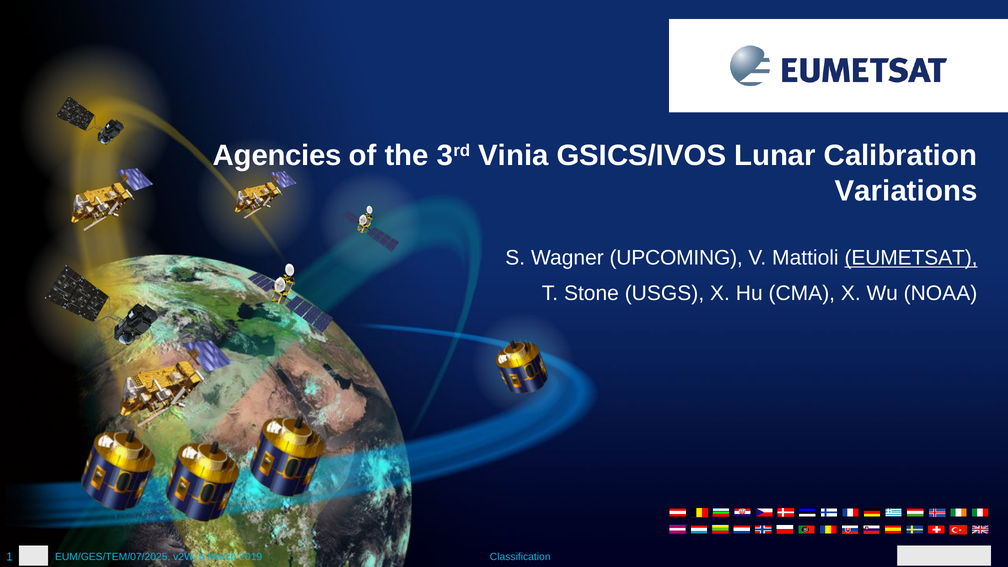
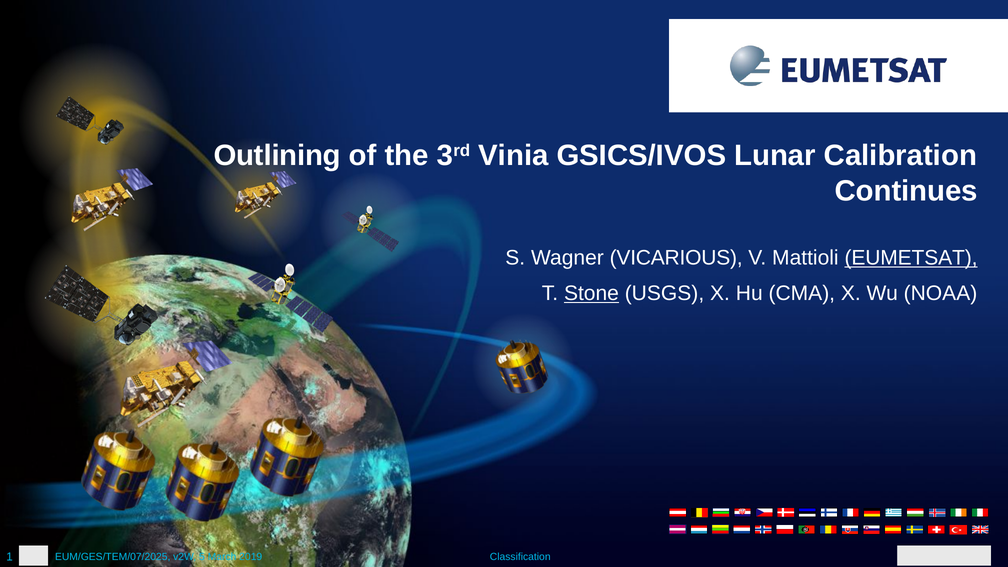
Agencies: Agencies -> Outlining
Variations: Variations -> Continues
UPCOMING: UPCOMING -> VICARIOUS
Stone underline: none -> present
